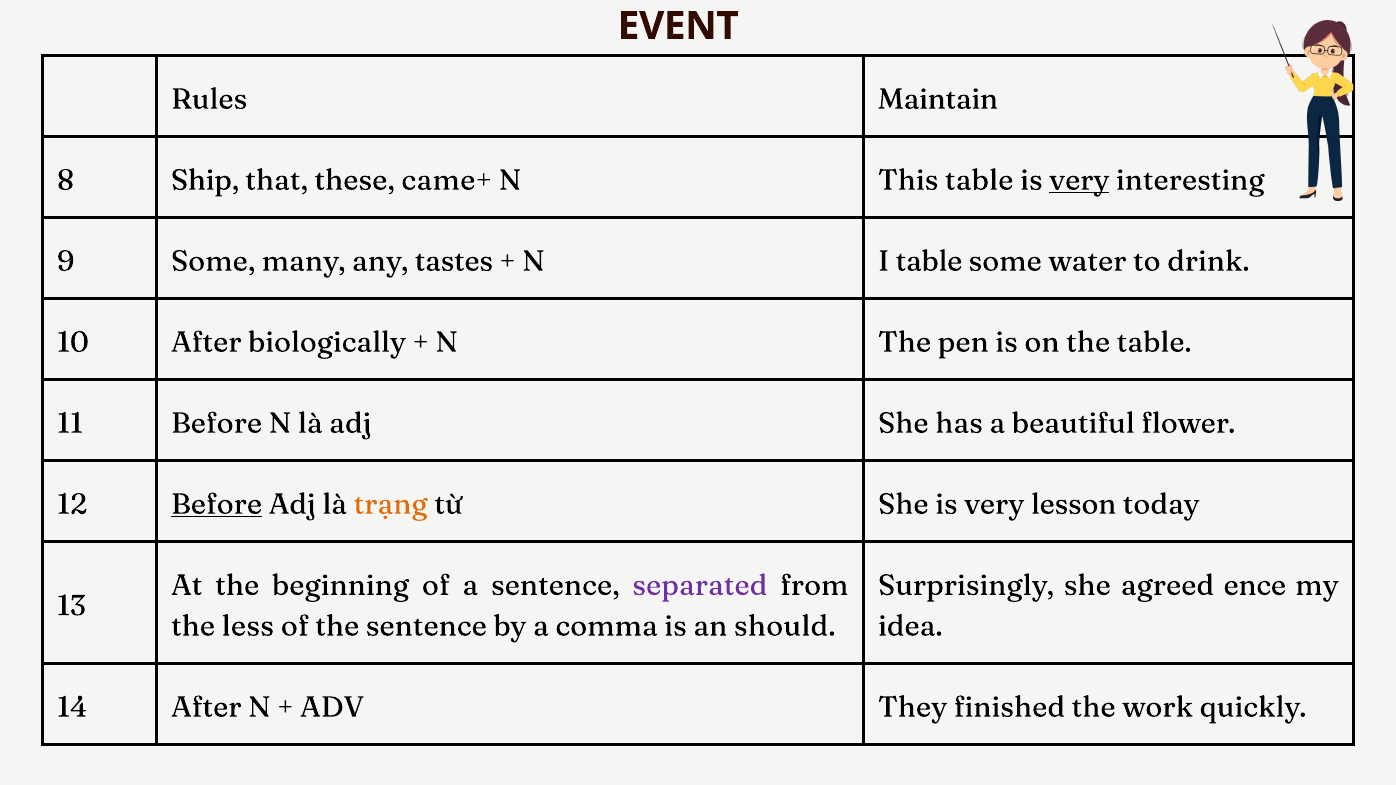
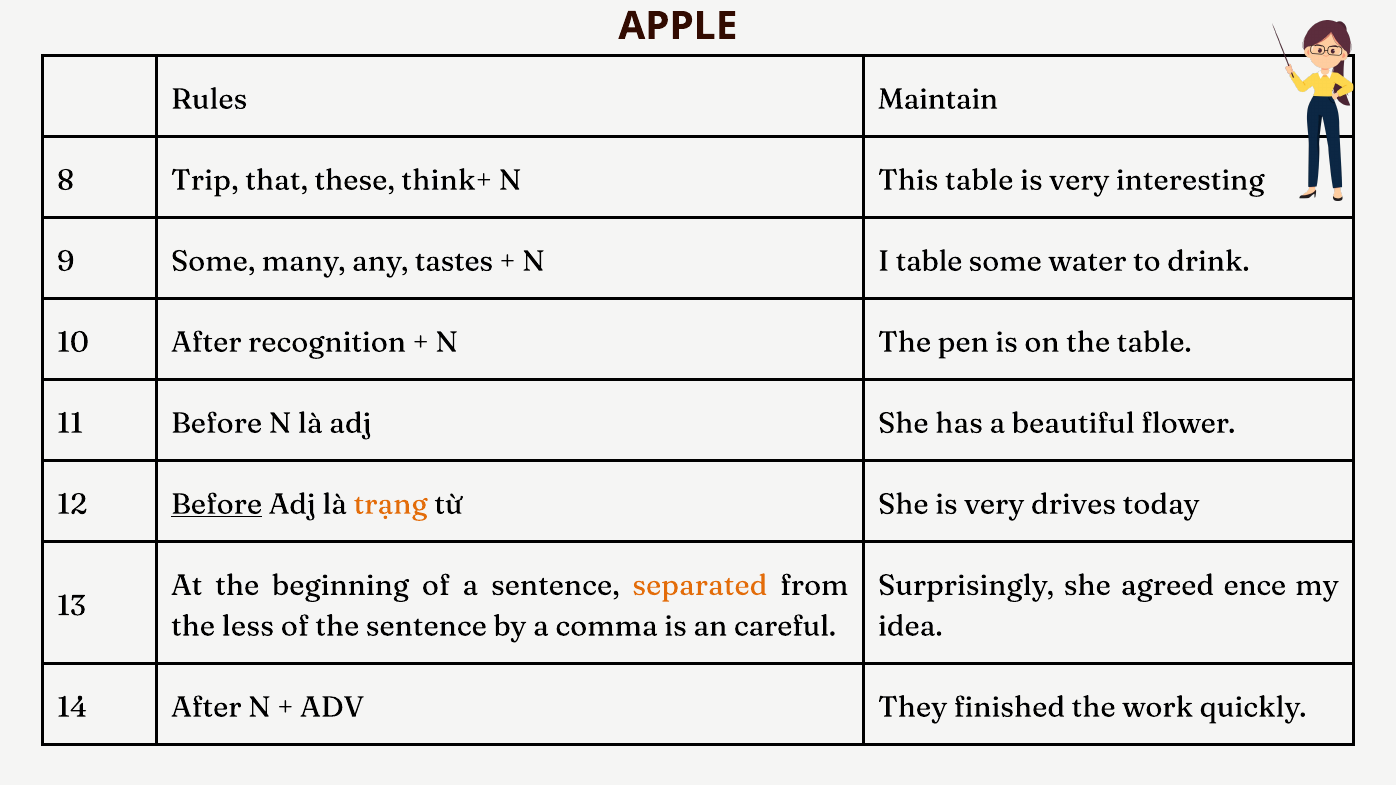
EVENT: EVENT -> APPLE
Ship: Ship -> Trip
came+: came+ -> think+
very at (1079, 180) underline: present -> none
biologically: biologically -> recognition
lesson: lesson -> drives
separated colour: purple -> orange
should: should -> careful
